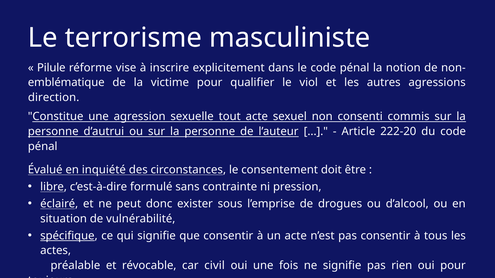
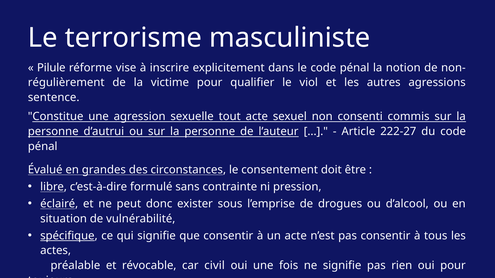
emblématique: emblématique -> régulièrement
direction: direction -> sentence
222-20: 222-20 -> 222-27
inquiété: inquiété -> grandes
